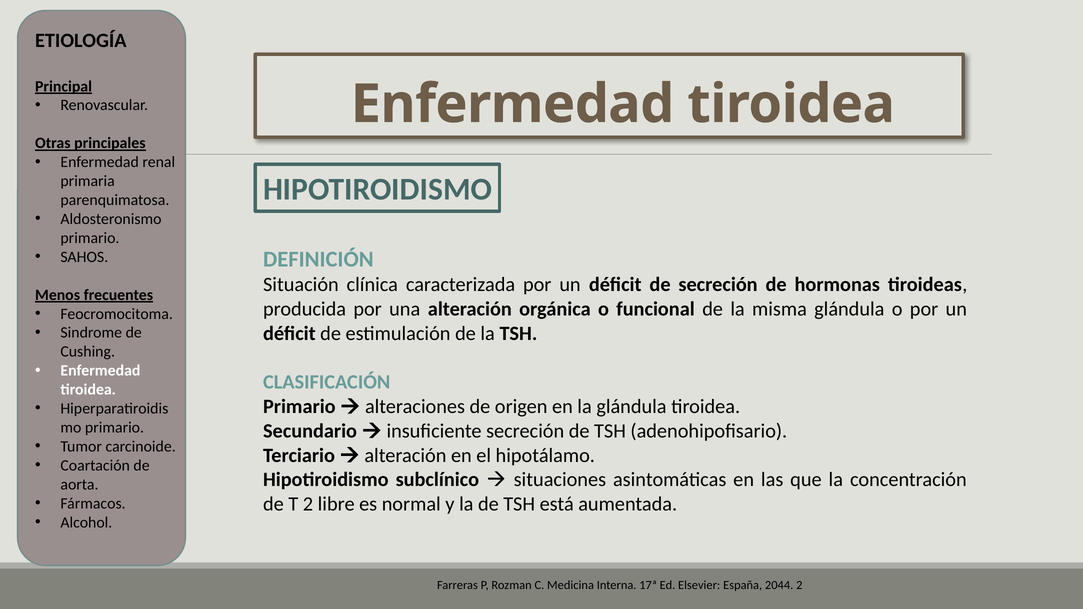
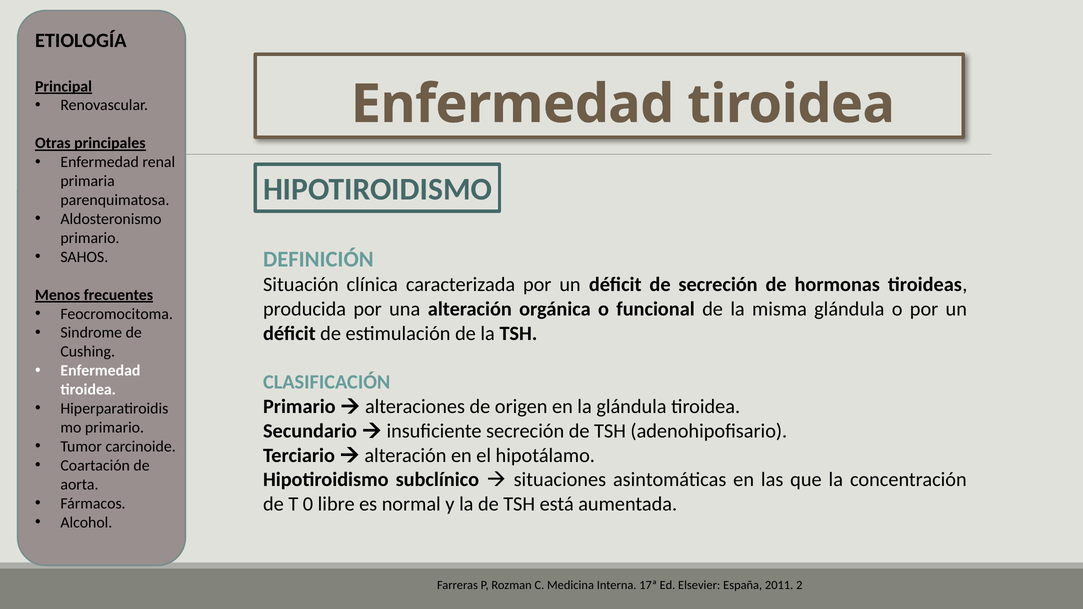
T 2: 2 -> 0
2044: 2044 -> 2011
